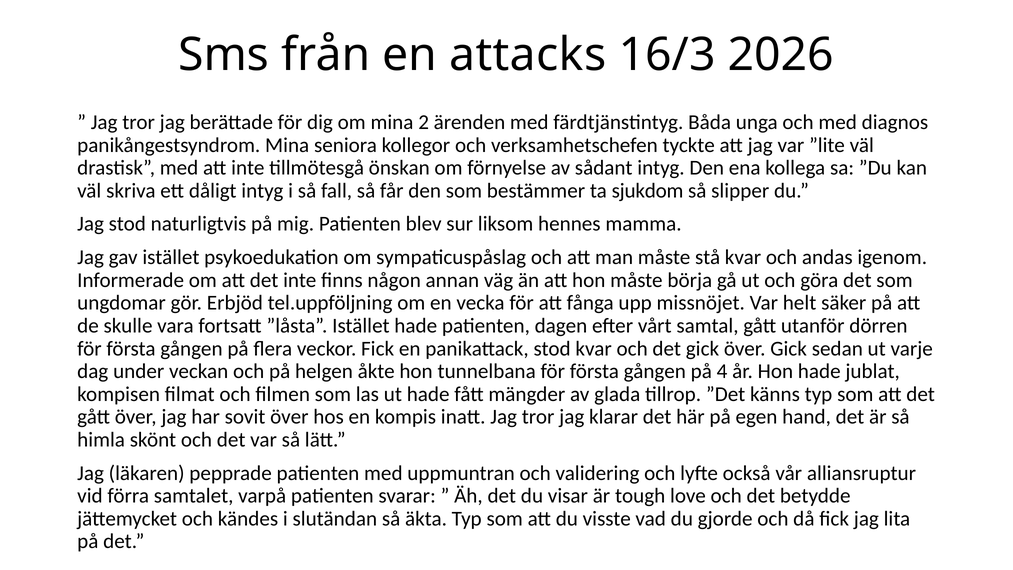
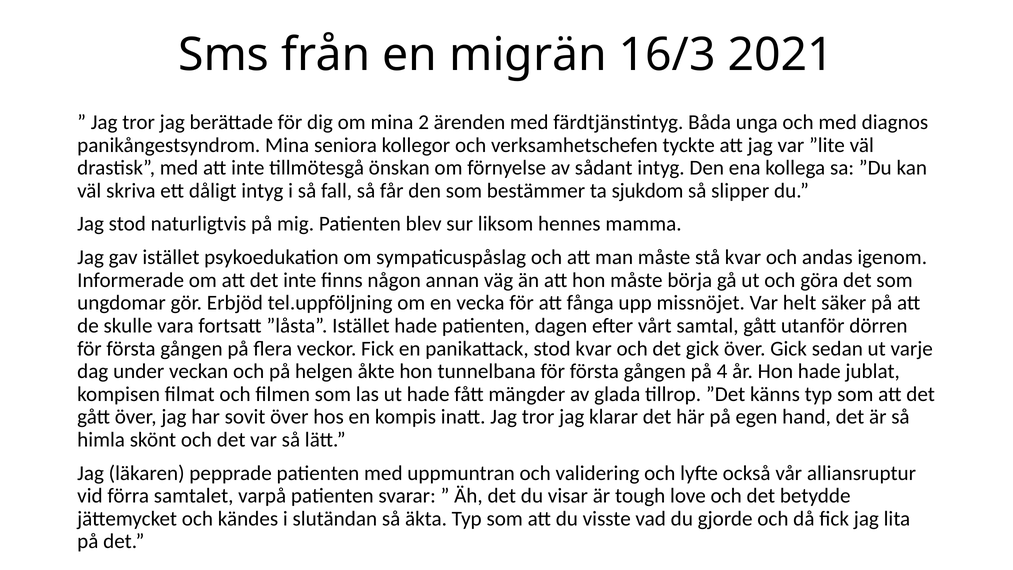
attacks: attacks -> migrän
2026: 2026 -> 2021
